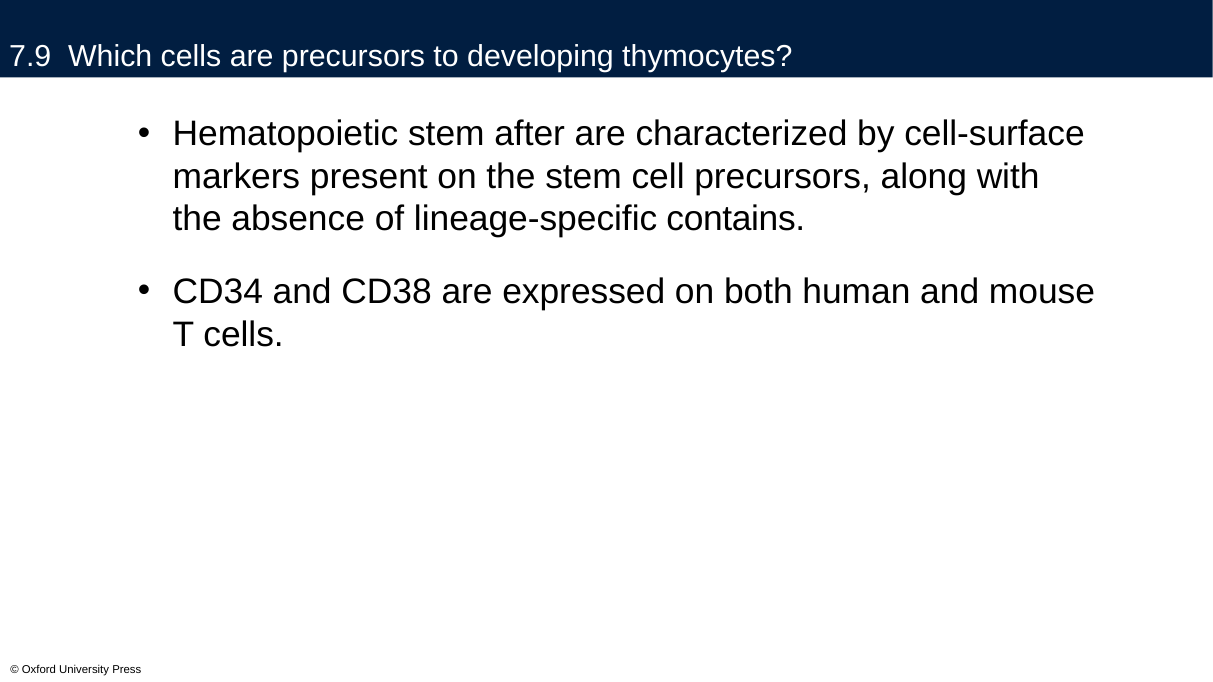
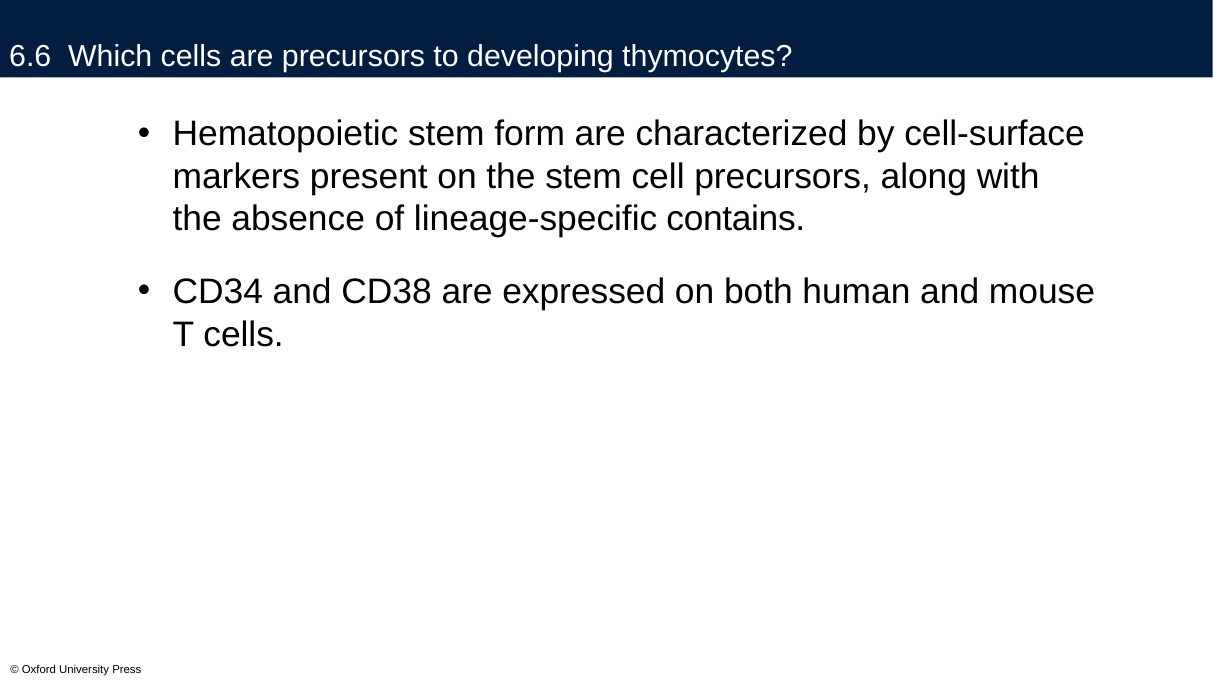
7.9: 7.9 -> 6.6
after: after -> form
